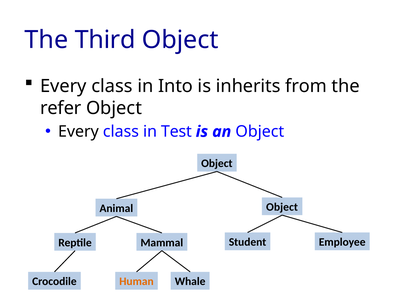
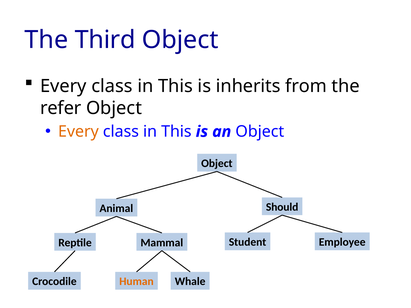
Into at (176, 86): Into -> This
Every at (78, 132) colour: black -> orange
Test at (176, 132): Test -> This
Object at (282, 207): Object -> Should
